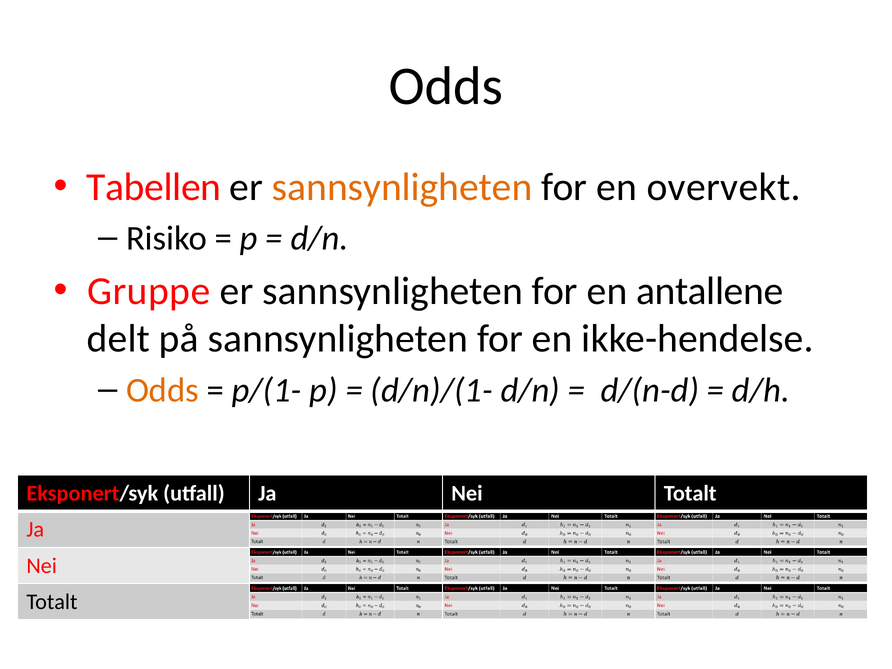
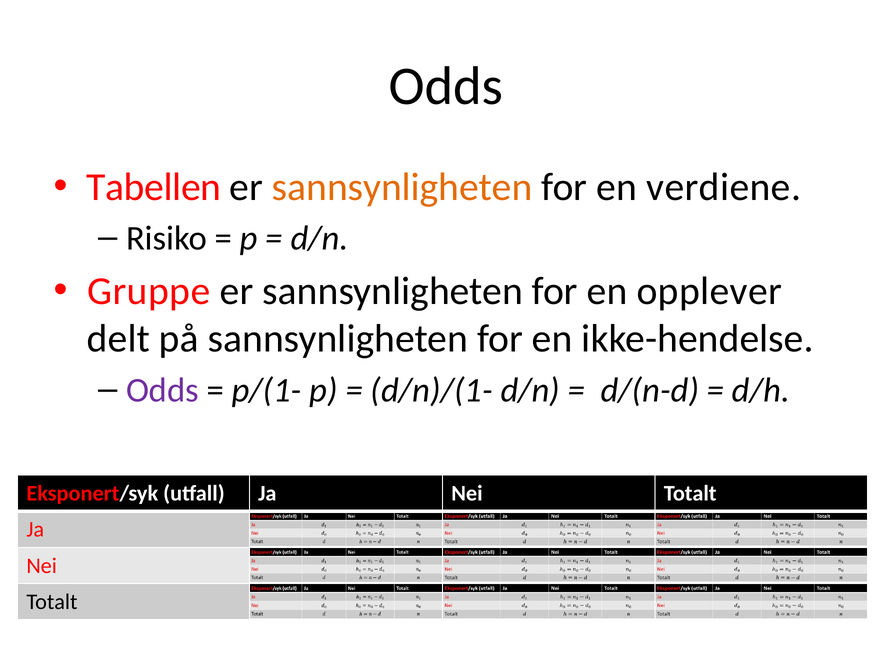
overvekt: overvekt -> verdiene
antallene: antallene -> opplever
Odds at (162, 390) colour: orange -> purple
